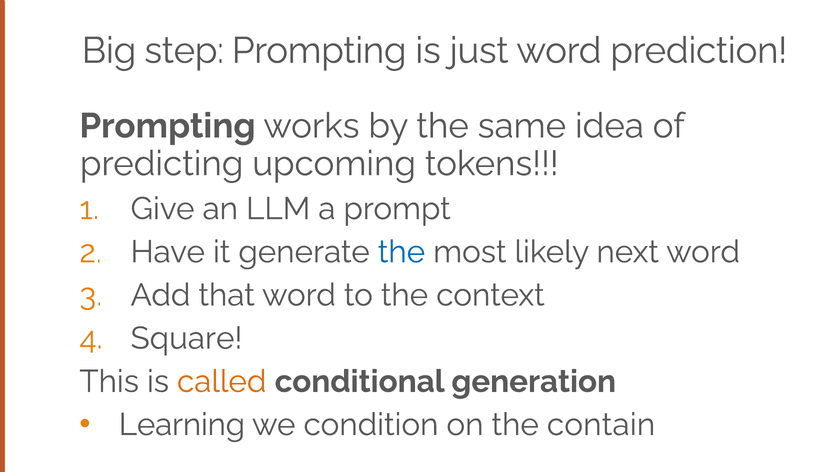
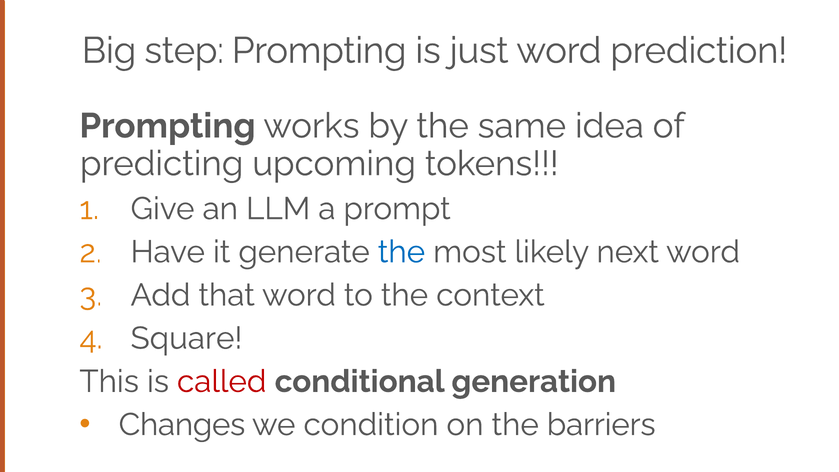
called colour: orange -> red
Learning: Learning -> Changes
contain: contain -> barriers
